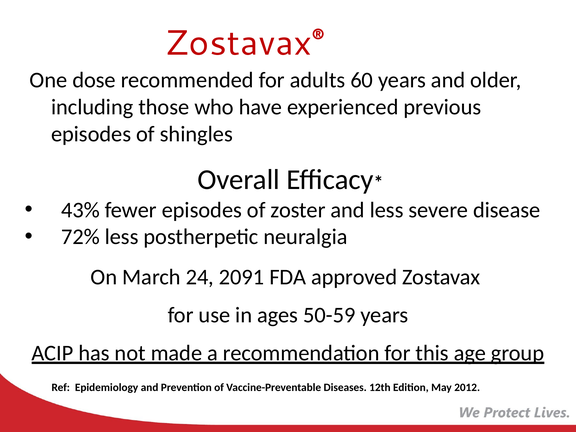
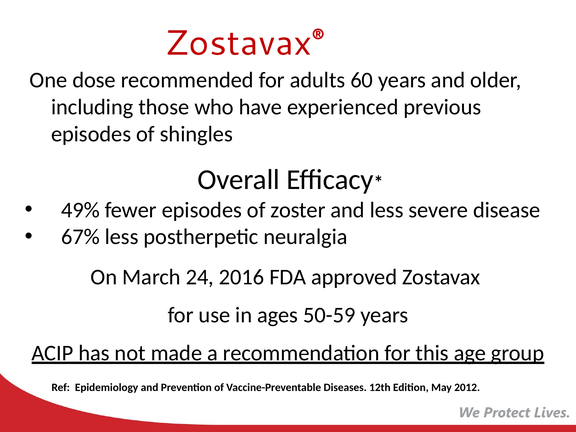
43%: 43% -> 49%
72%: 72% -> 67%
2091: 2091 -> 2016
